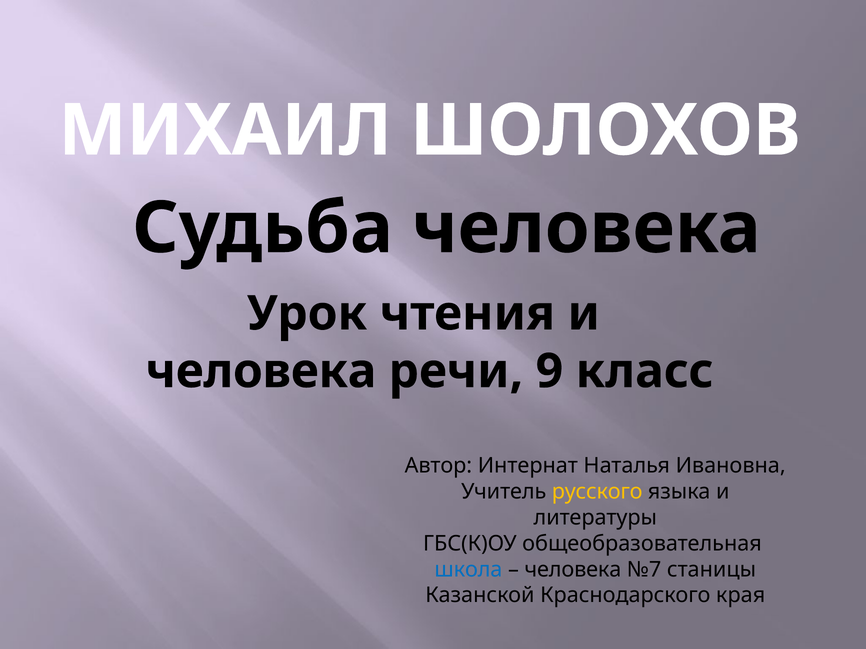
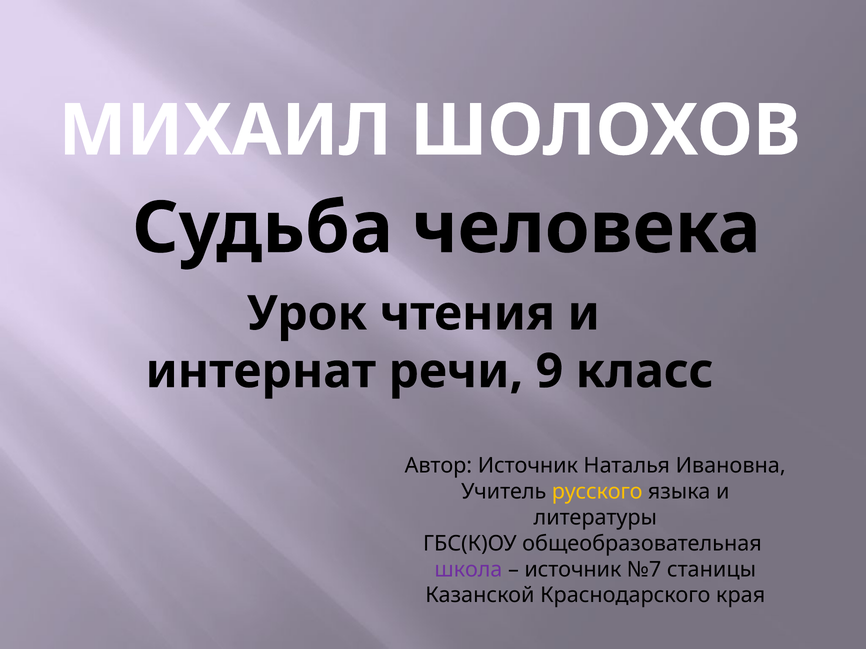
человека at (261, 372): человека -> интернат
Автор Интернат: Интернат -> Источник
школа colour: blue -> purple
человека at (573, 570): человека -> источник
